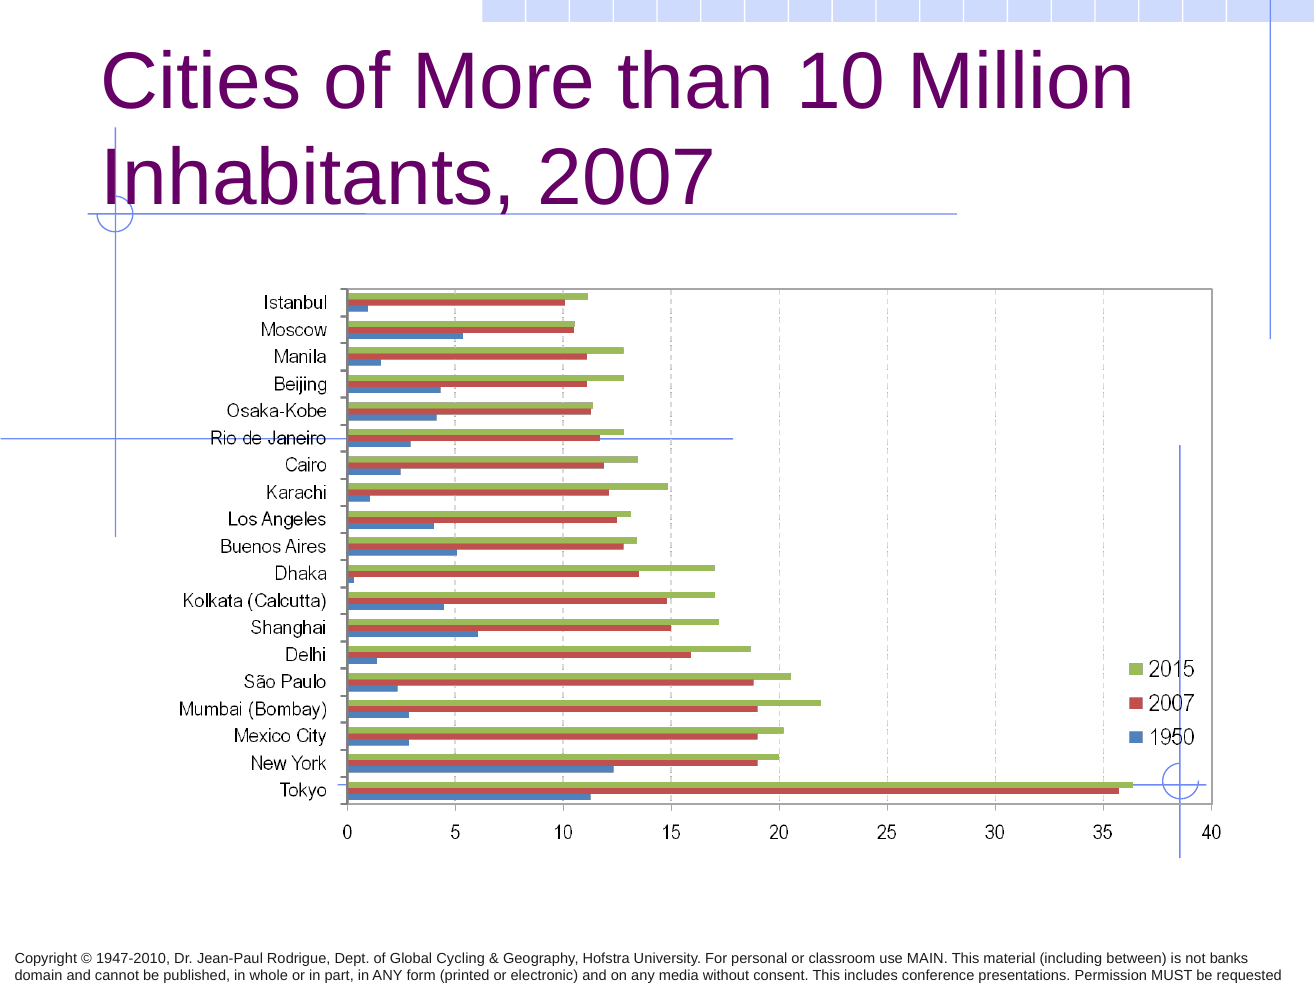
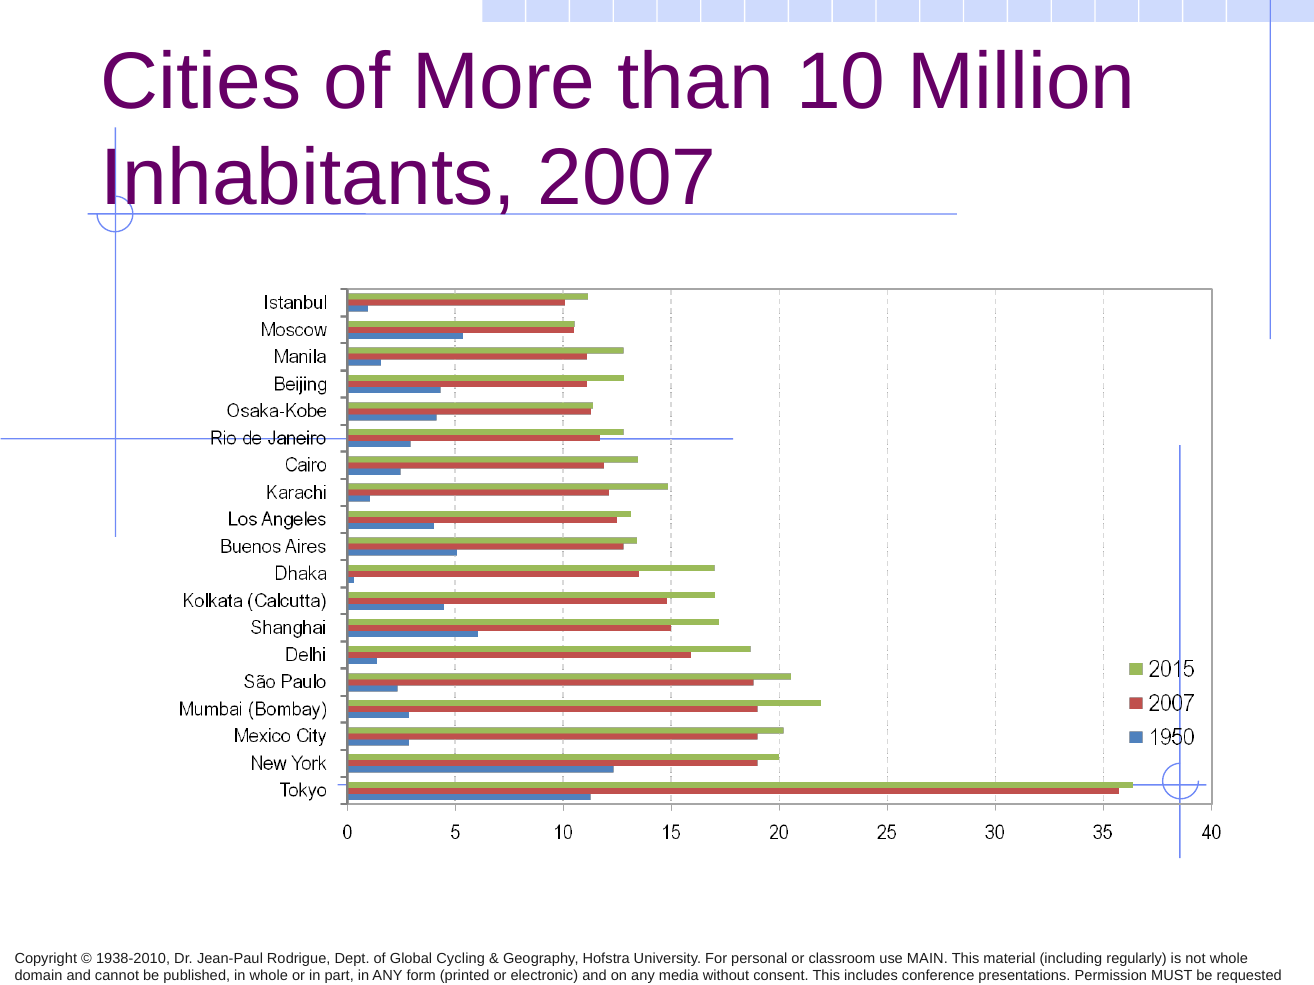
1947-2010: 1947-2010 -> 1938-2010
between: between -> regularly
not banks: banks -> whole
